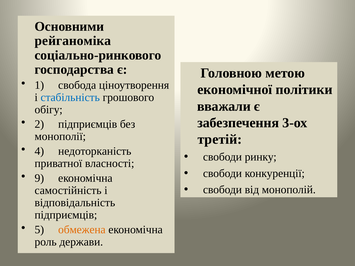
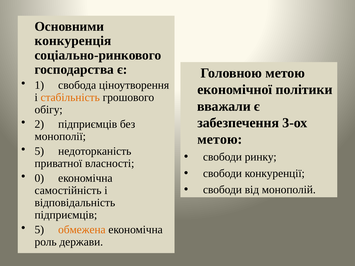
рейганоміка: рейганоміка -> конкуренція
стабільність colour: blue -> orange
третій at (220, 139): третій -> метою
4 at (39, 151): 4 -> 5
9: 9 -> 0
